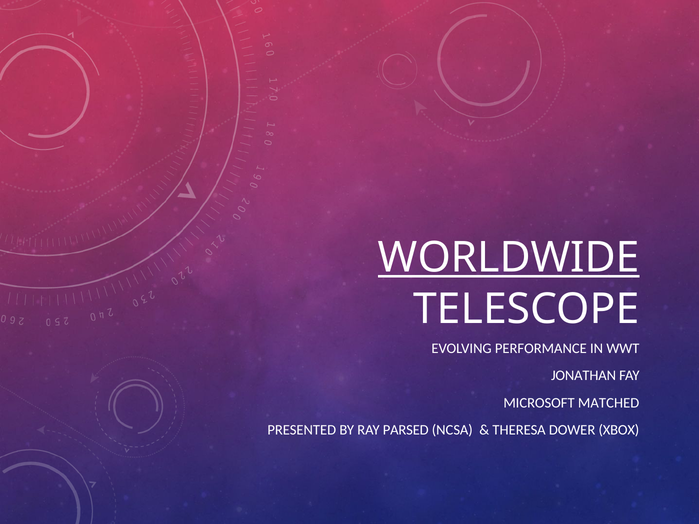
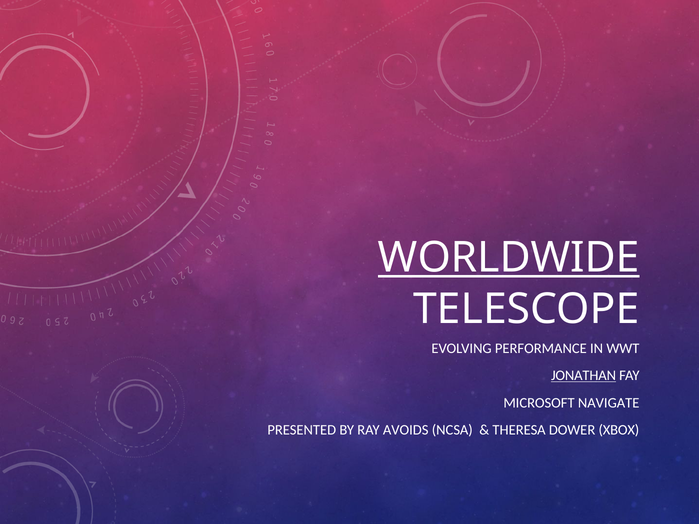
JONATHAN underline: none -> present
MATCHED: MATCHED -> NAVIGATE
PARSED: PARSED -> AVOIDS
